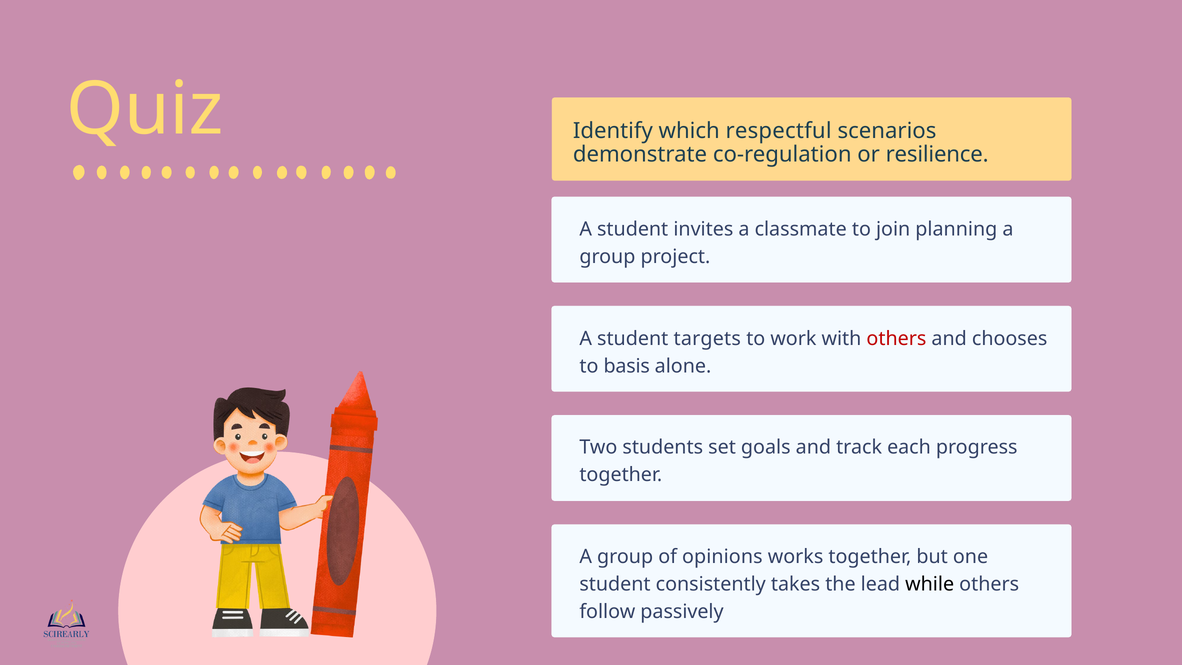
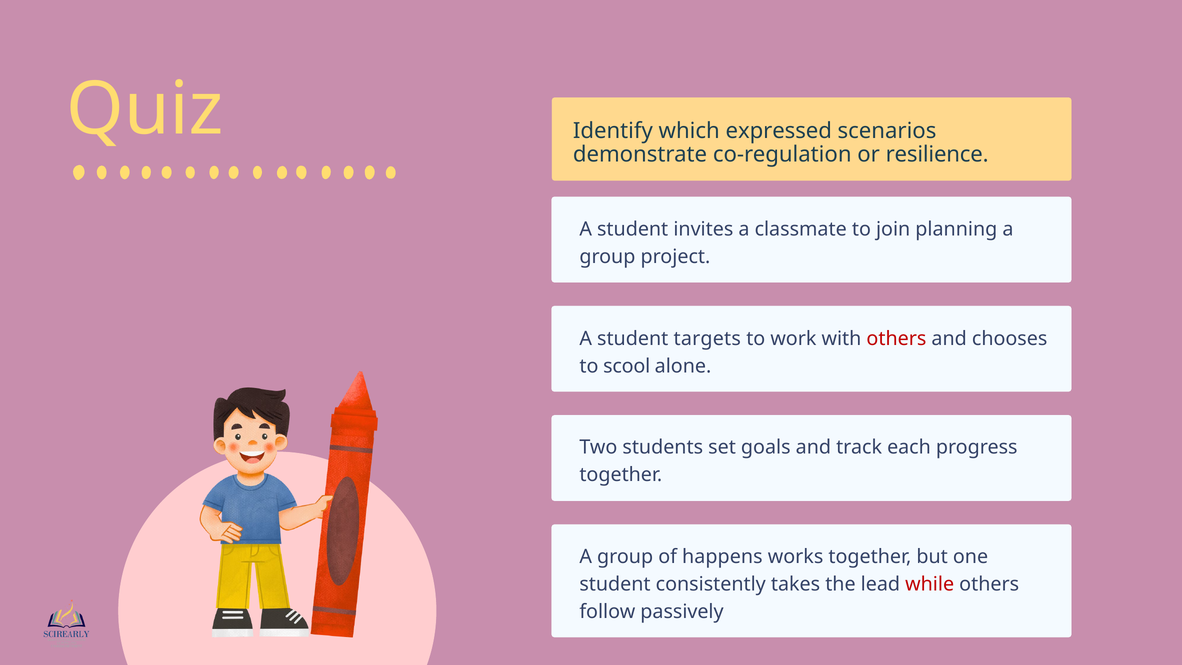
respectful: respectful -> expressed
basis: basis -> scool
opinions: opinions -> happens
while colour: black -> red
